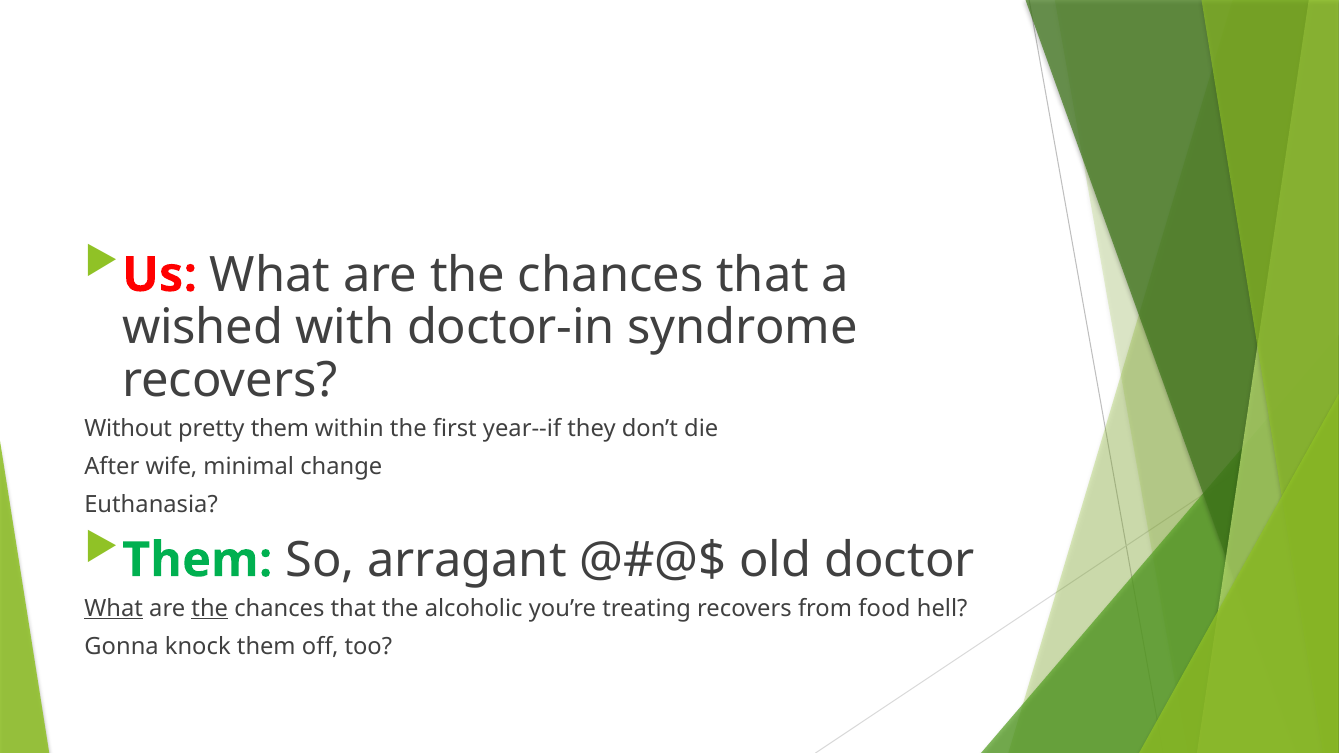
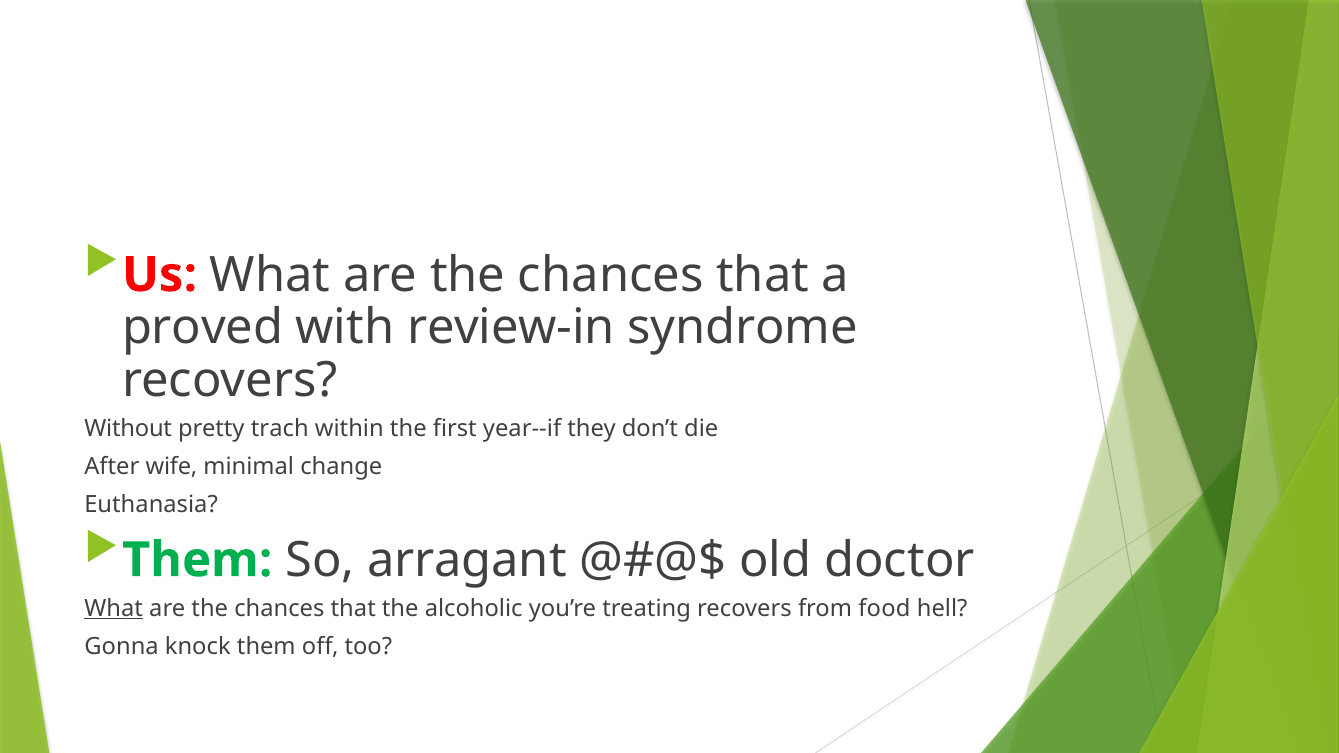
wished: wished -> proved
doctor-in: doctor-in -> review-in
pretty them: them -> trach
the at (210, 609) underline: present -> none
